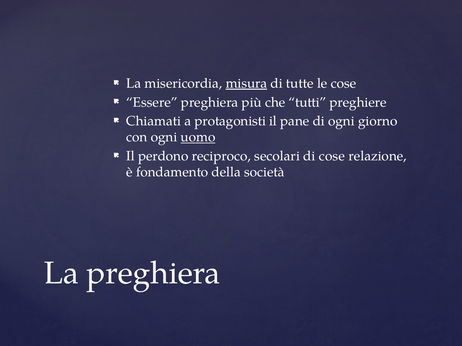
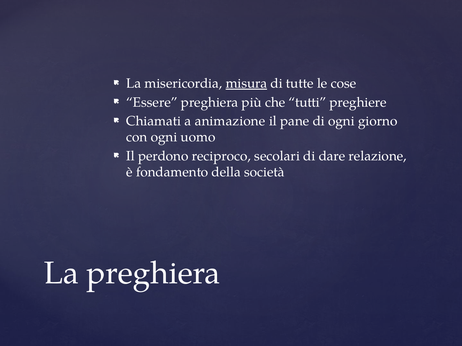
protagonisti: protagonisti -> animazione
uomo underline: present -> none
di cose: cose -> dare
